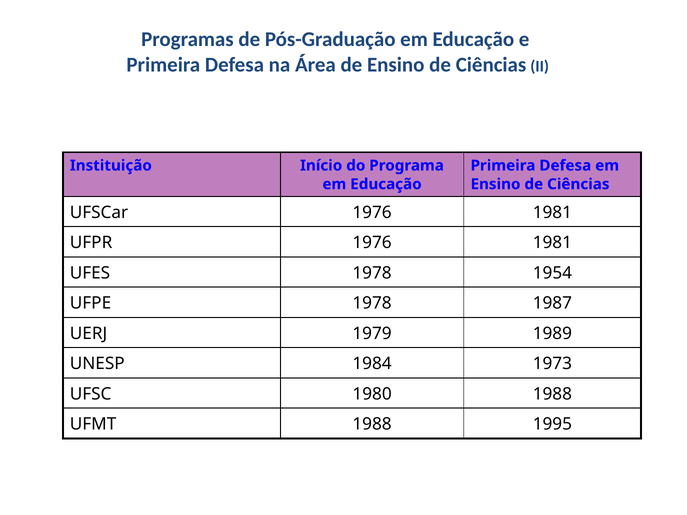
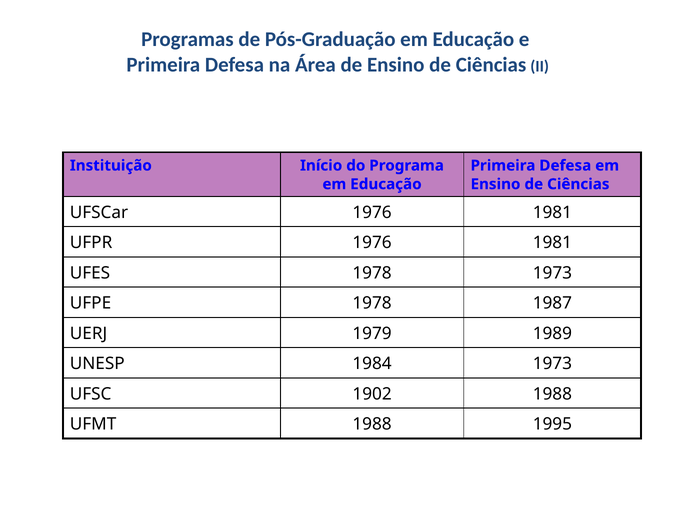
1978 1954: 1954 -> 1973
1980: 1980 -> 1902
